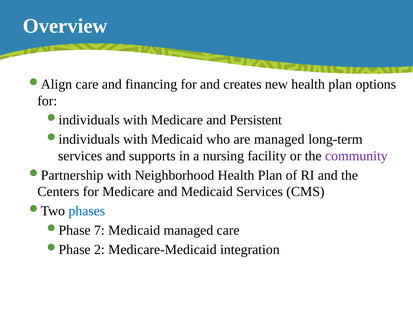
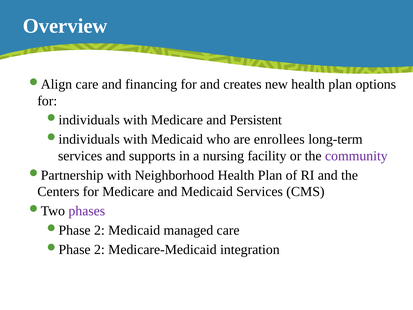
are managed: managed -> enrollees
phases colour: blue -> purple
7 at (99, 230): 7 -> 2
